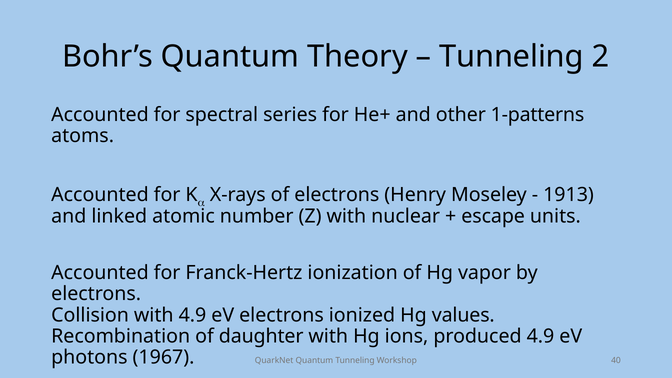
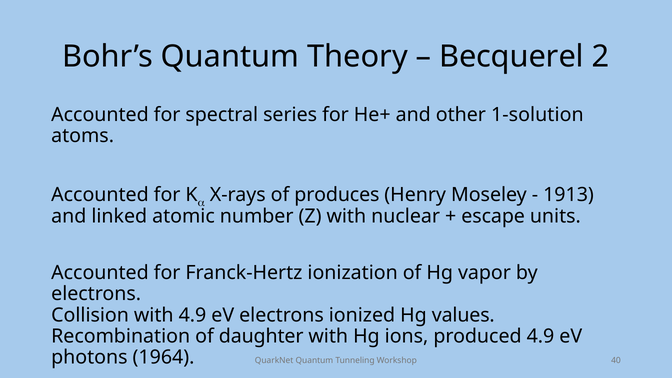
Tunneling at (511, 56): Tunneling -> Becquerel
1-patterns: 1-patterns -> 1-solution
of electrons: electrons -> produces
1967: 1967 -> 1964
